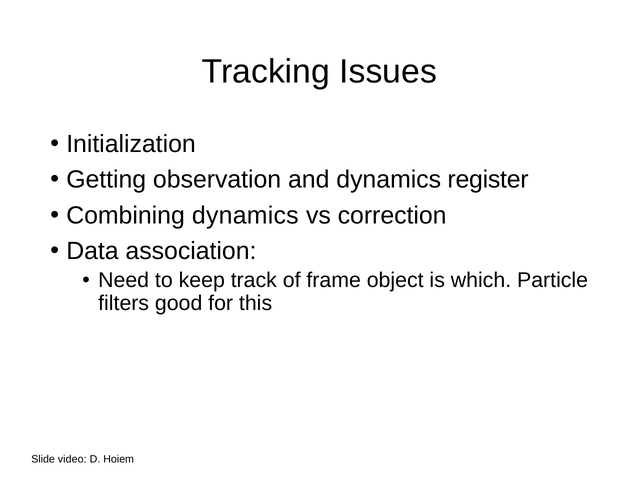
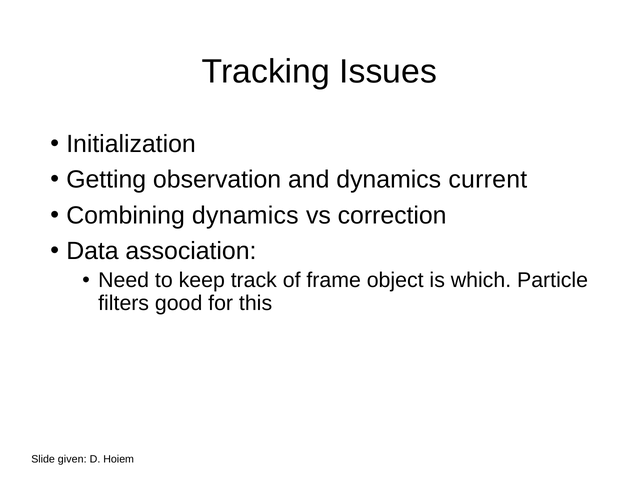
register: register -> current
video: video -> given
